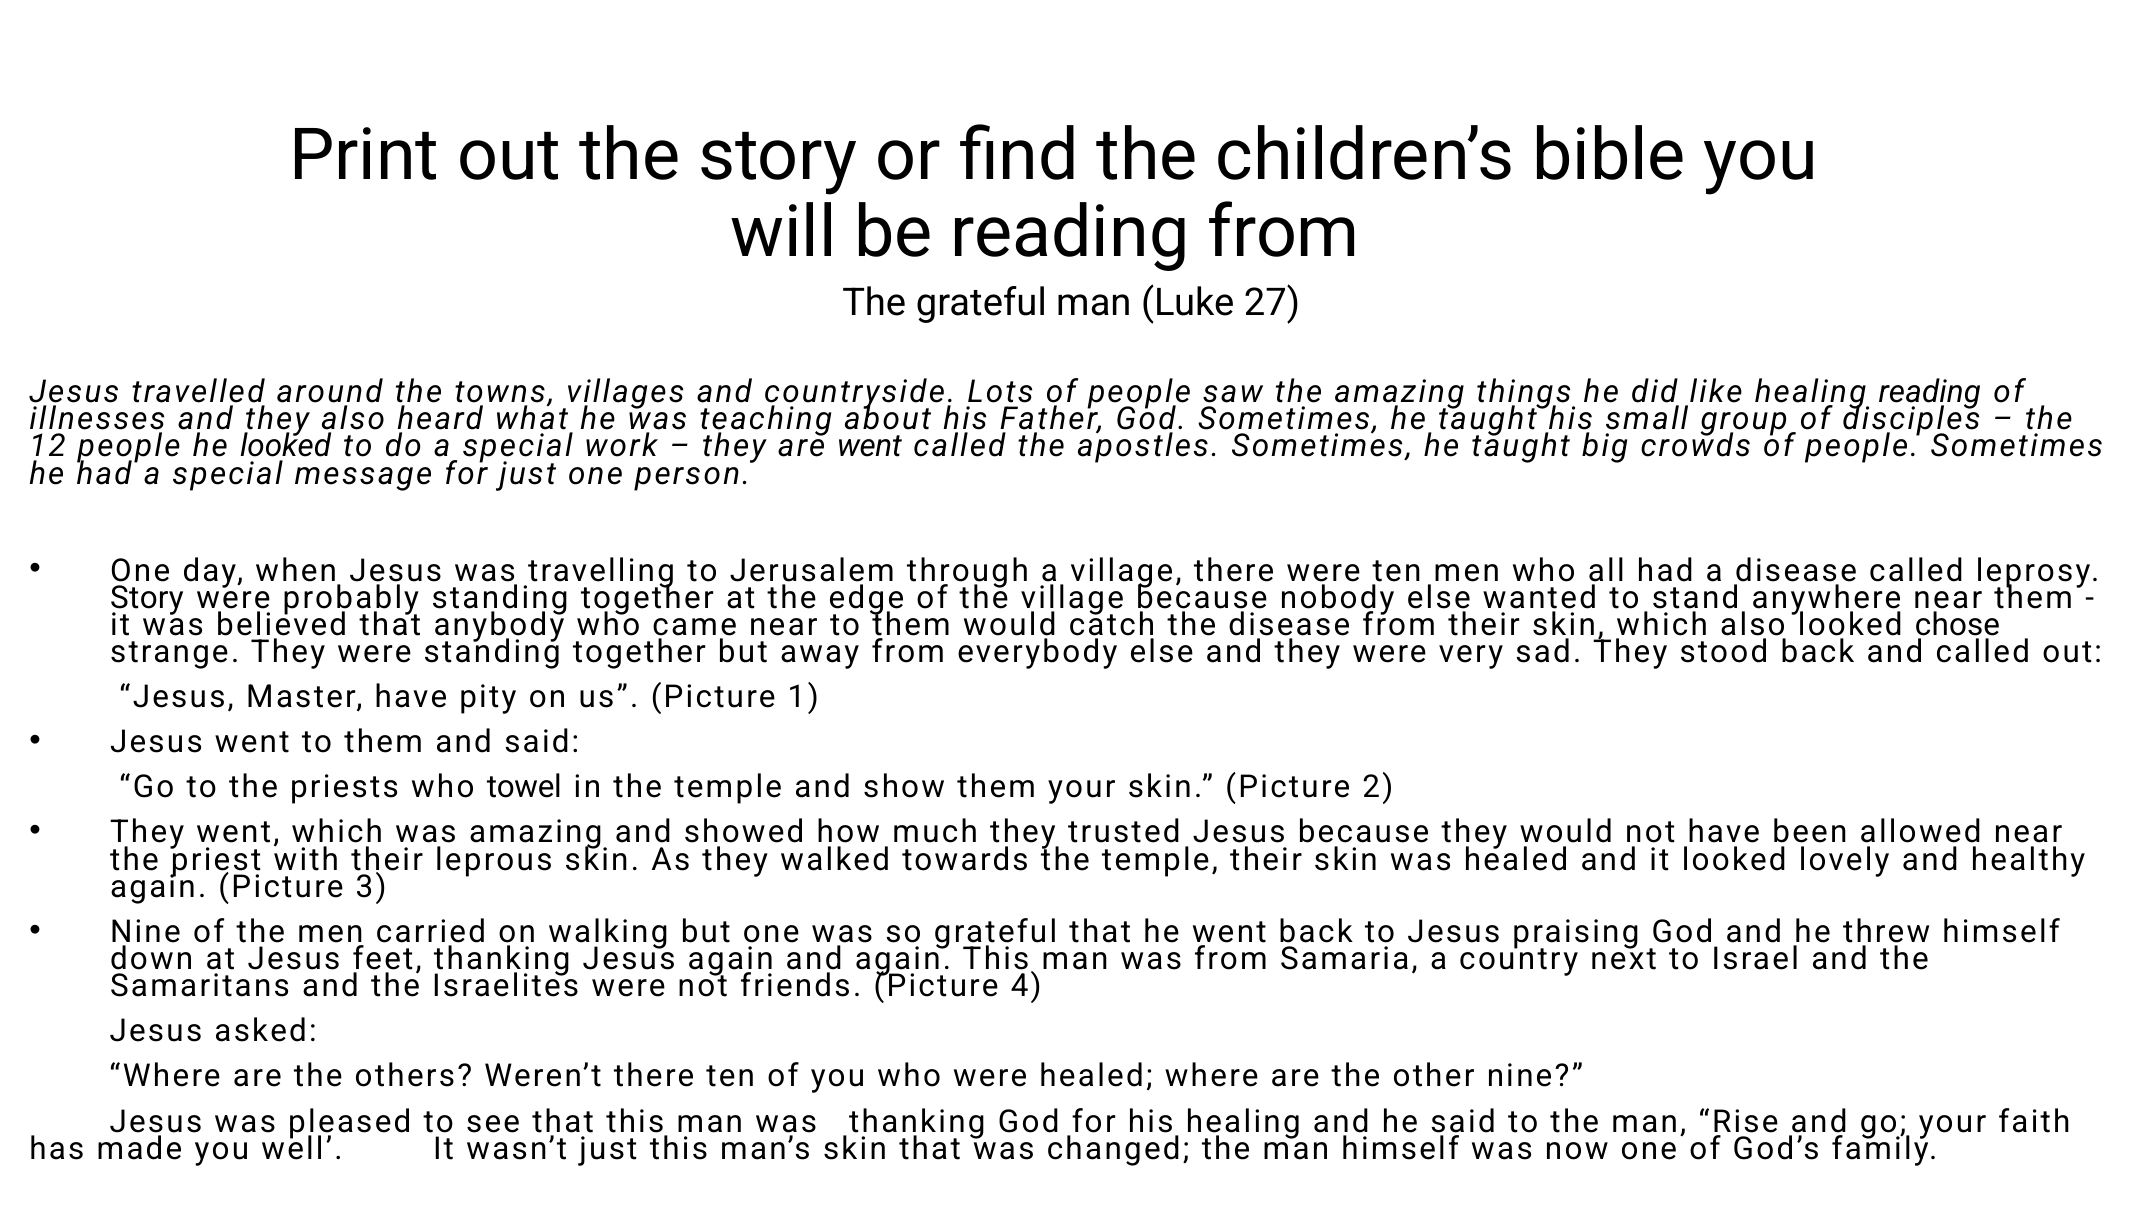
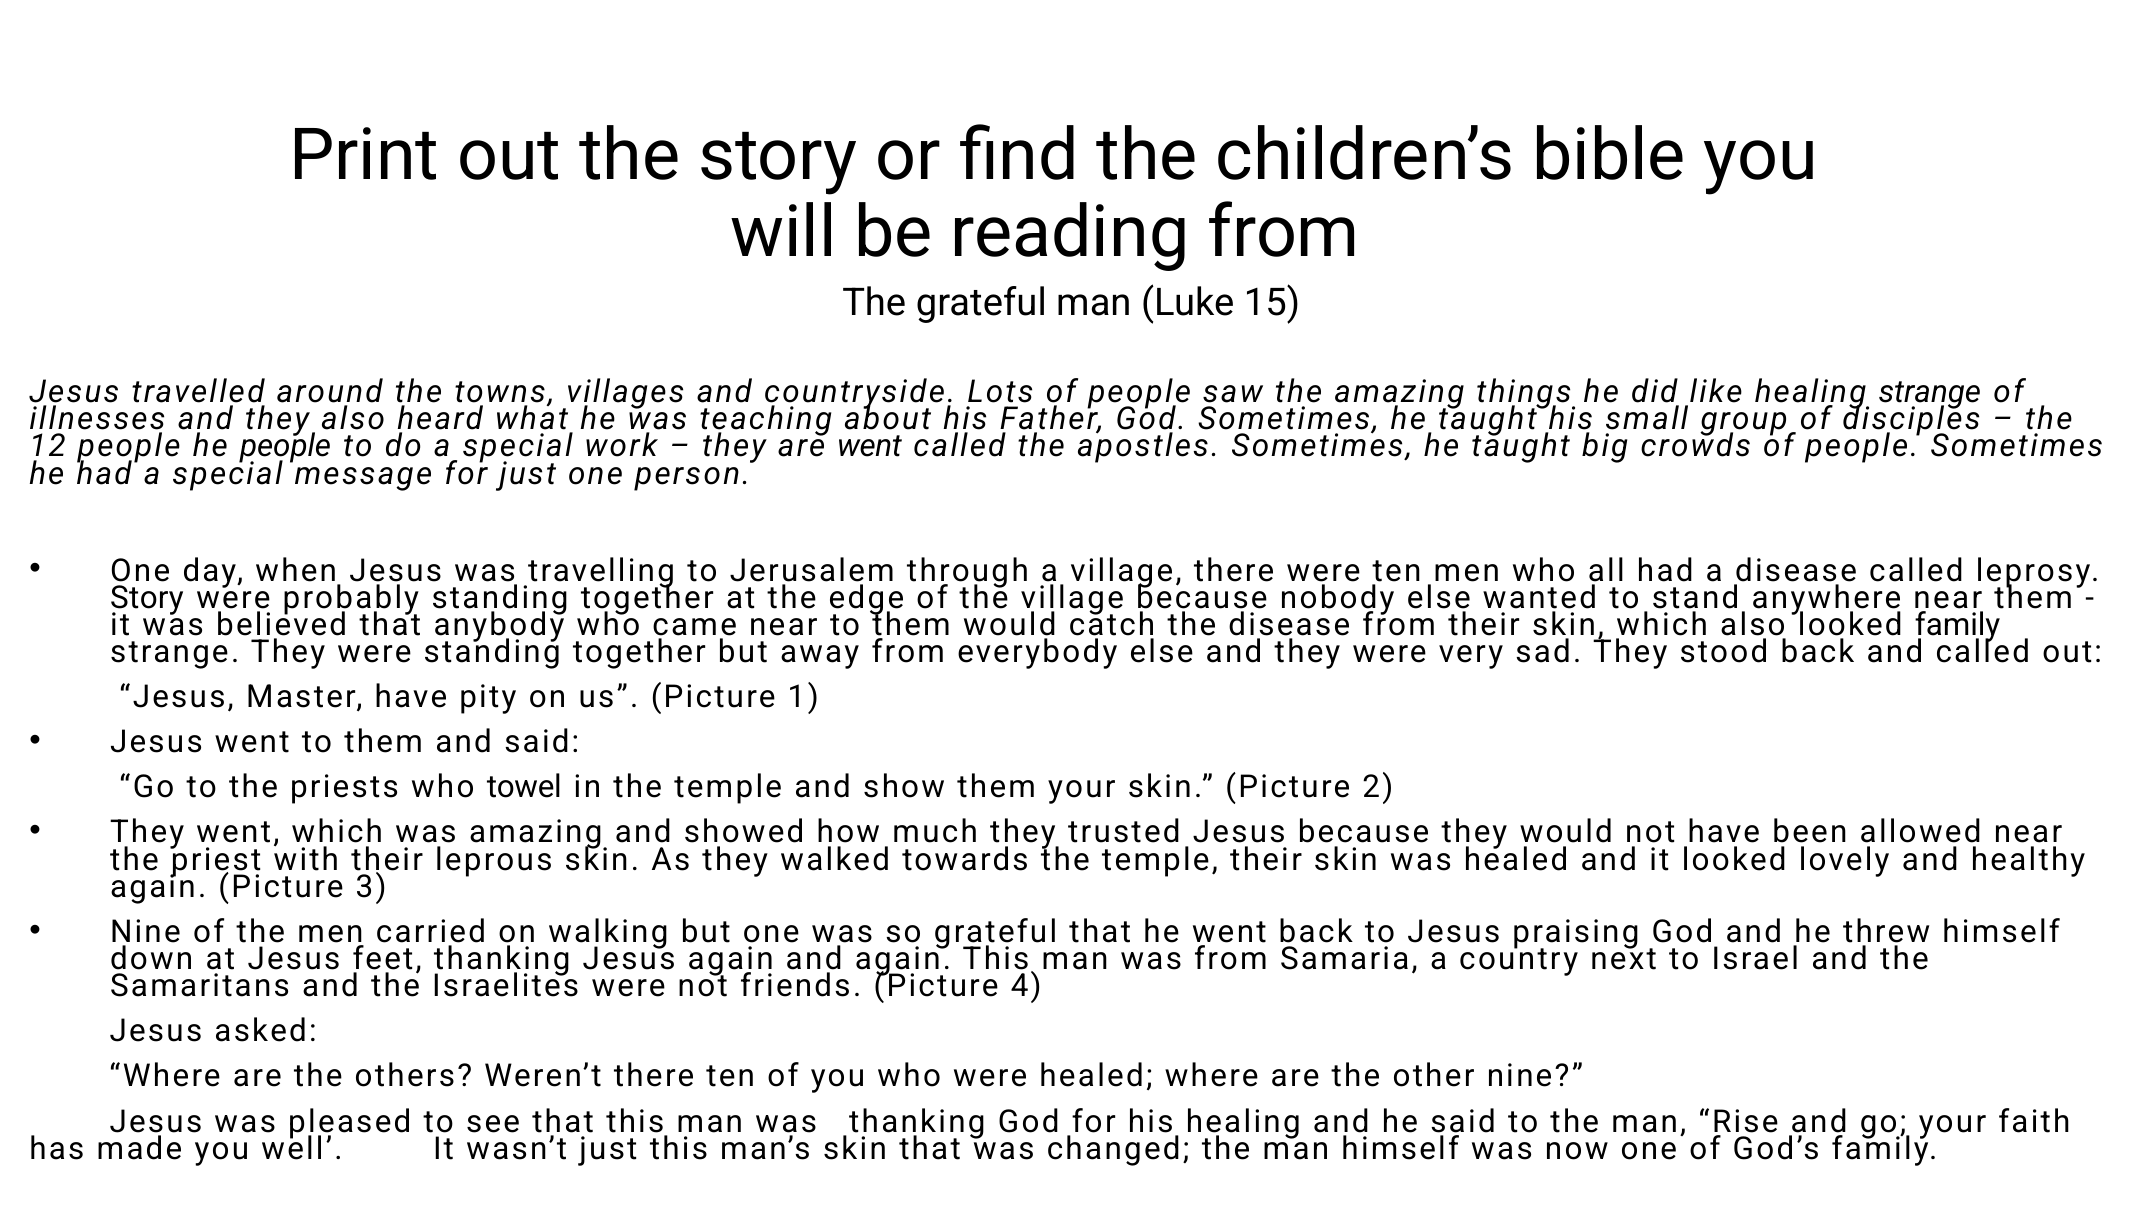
27: 27 -> 15
healing reading: reading -> strange
he looked: looked -> people
looked chose: chose -> family
